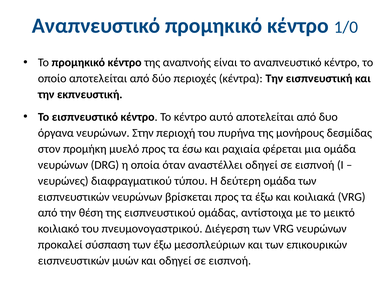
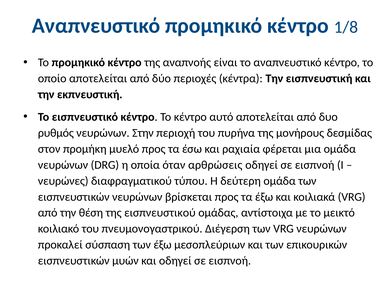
1/0: 1/0 -> 1/8
όργανα: όργανα -> ρυθμός
αναστέλλει: αναστέλλει -> αρθρώσεις
